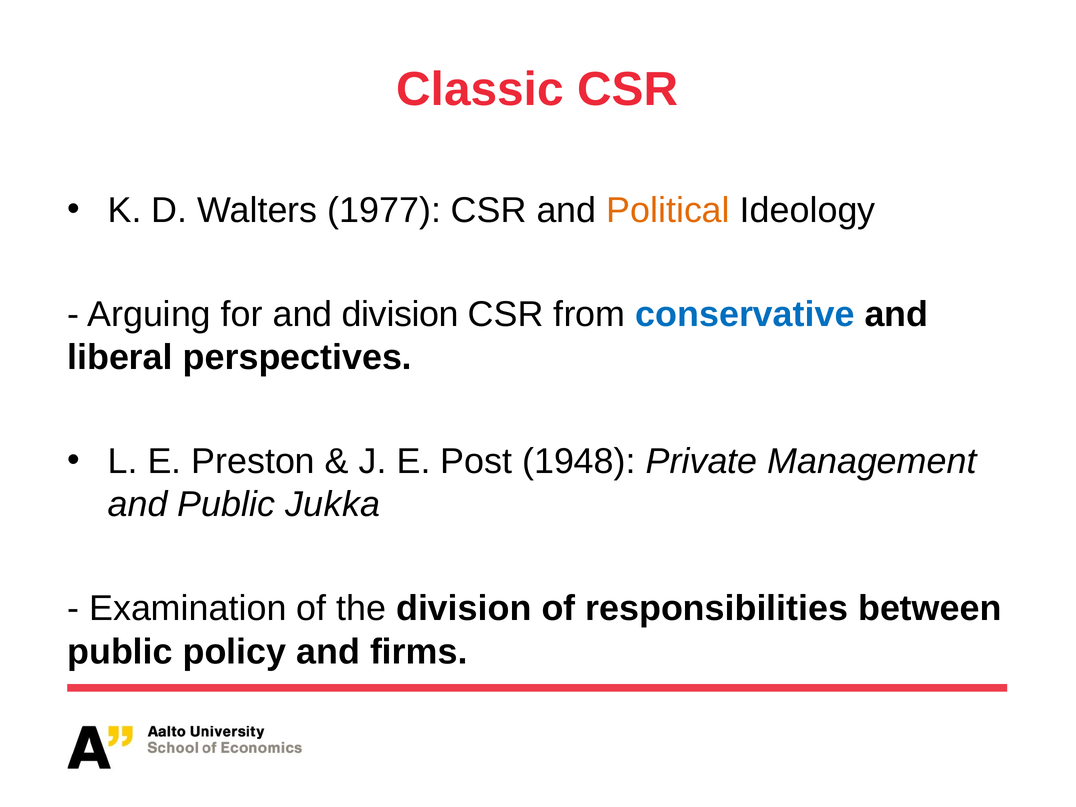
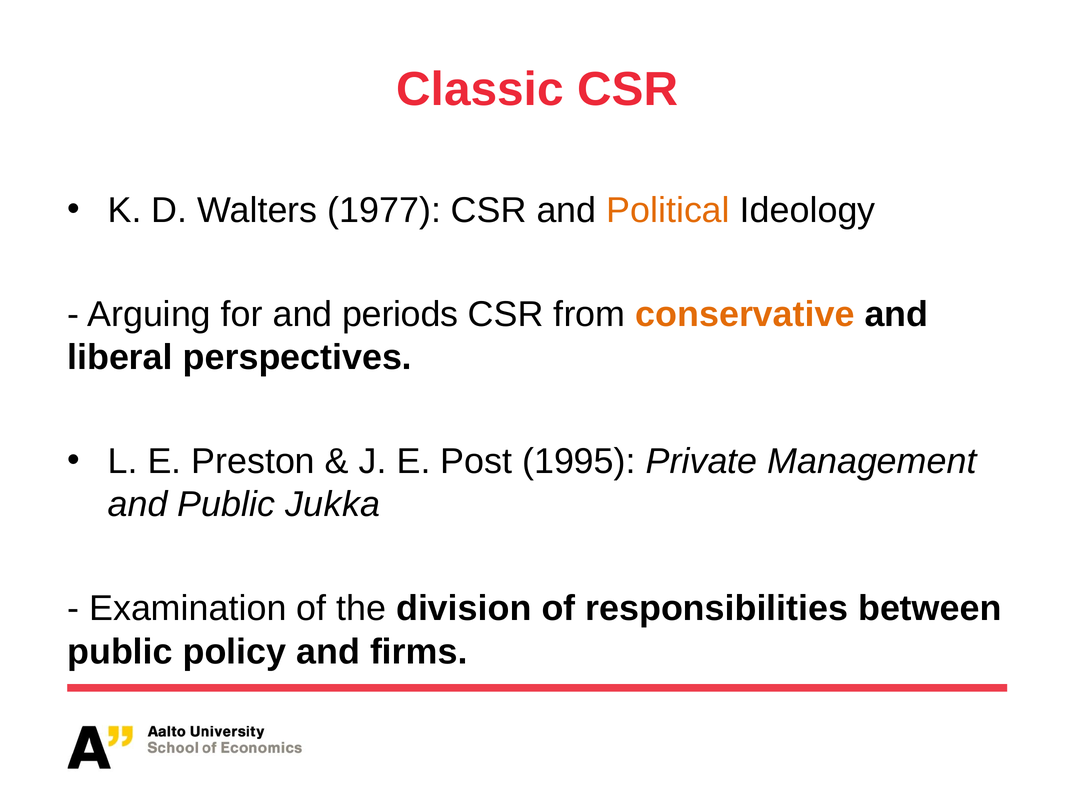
and division: division -> periods
conservative colour: blue -> orange
1948: 1948 -> 1995
